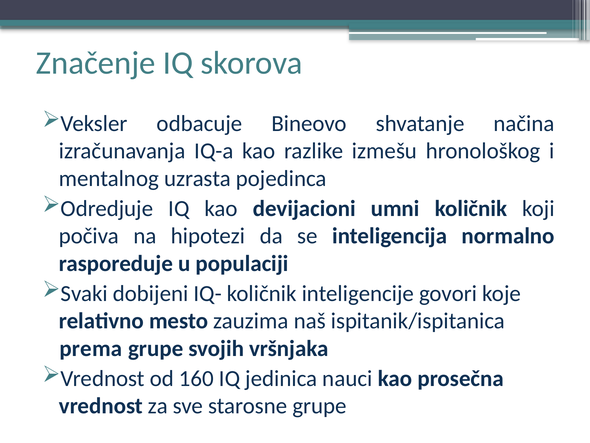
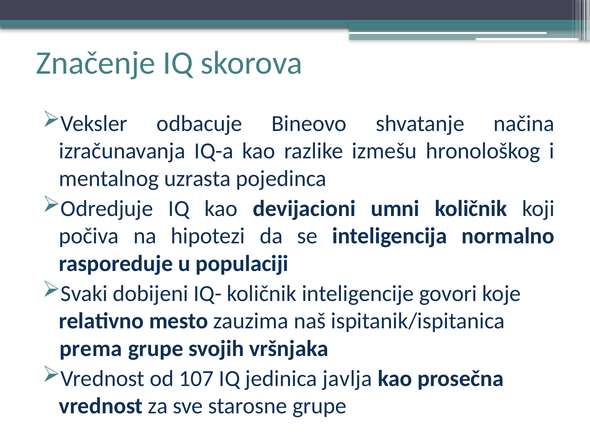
160: 160 -> 107
nauci: nauci -> javlja
